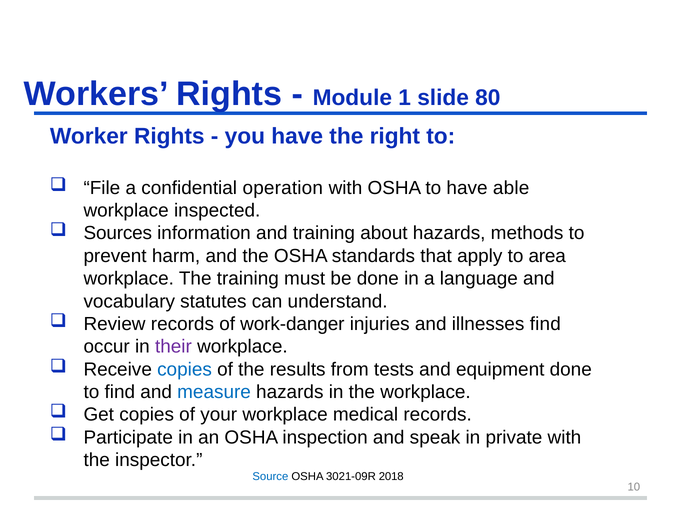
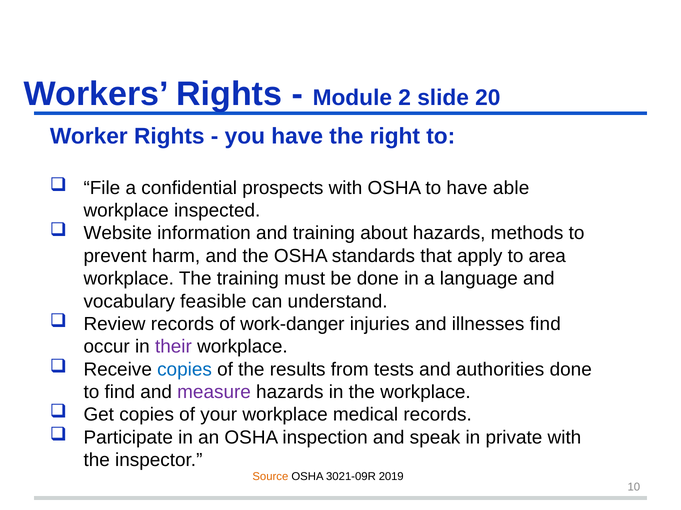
1: 1 -> 2
80: 80 -> 20
operation: operation -> prospects
Sources: Sources -> Website
statutes: statutes -> feasible
equipment: equipment -> authorities
measure colour: blue -> purple
Source colour: blue -> orange
2018: 2018 -> 2019
